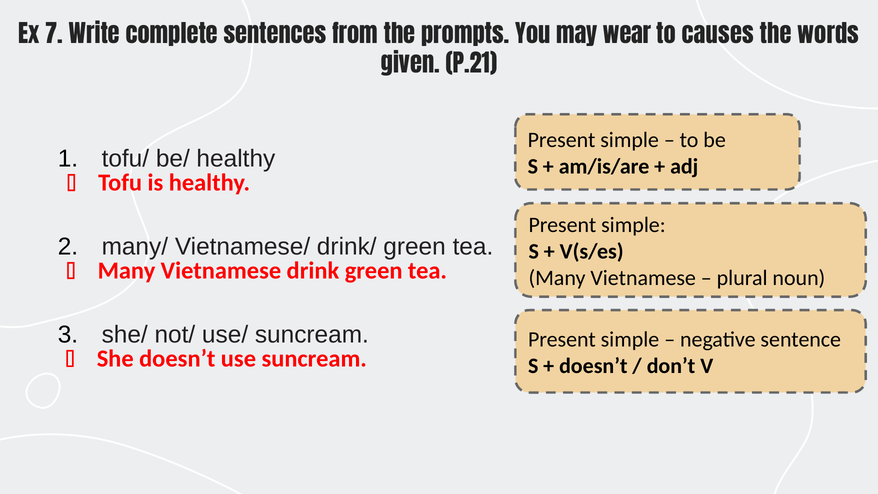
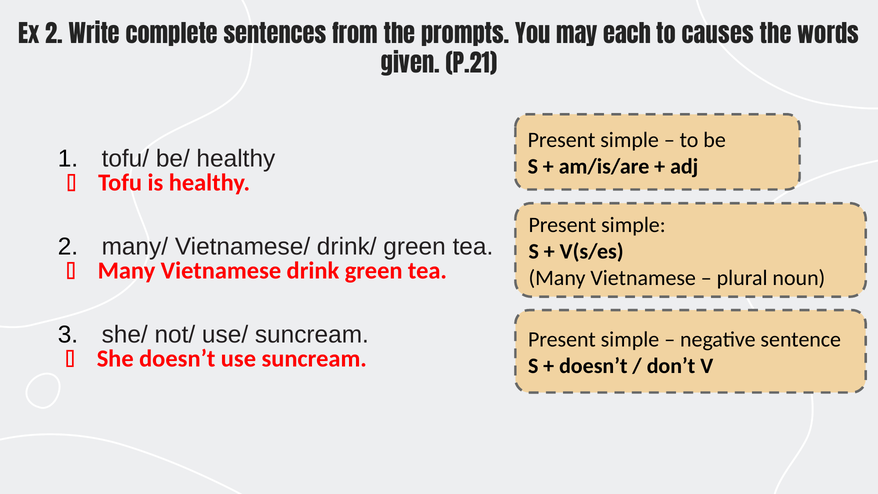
Ex 7: 7 -> 2
wear: wear -> each
